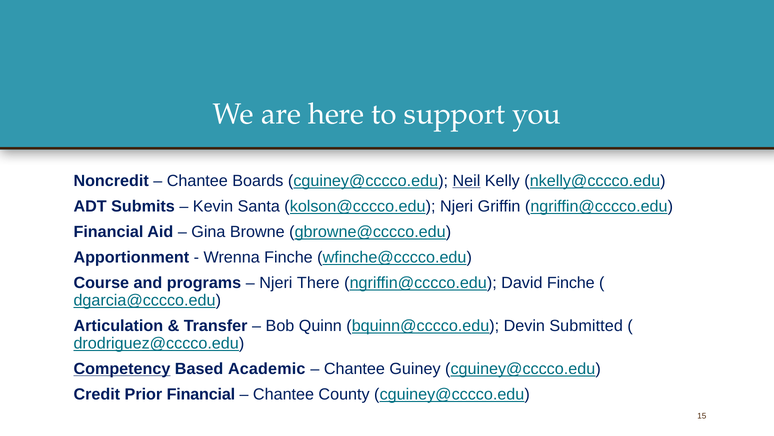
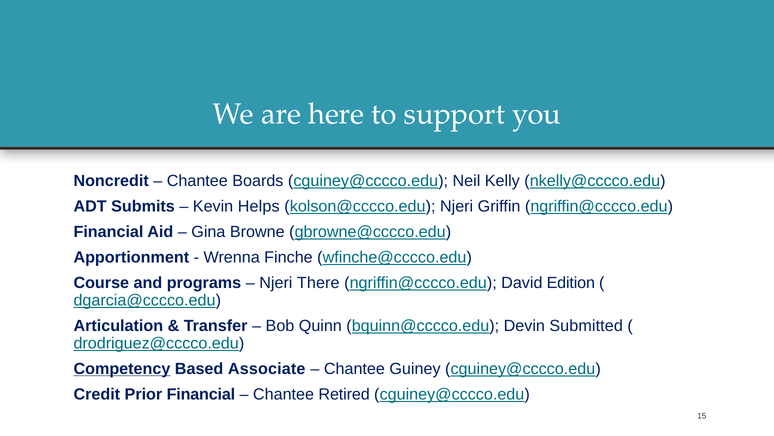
Neil underline: present -> none
Santa: Santa -> Helps
David Finche: Finche -> Edition
Academic: Academic -> Associate
County: County -> Retired
